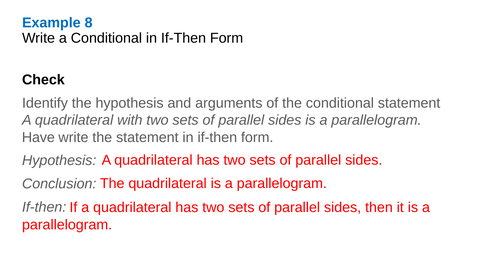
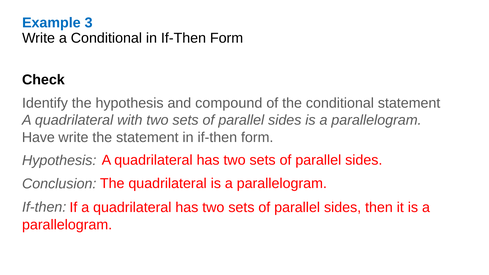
8: 8 -> 3
arguments: arguments -> compound
